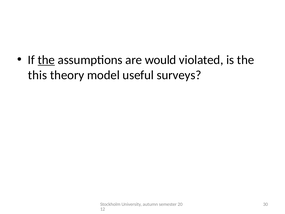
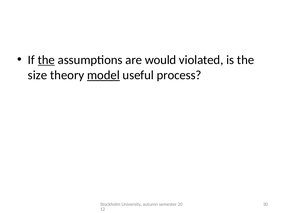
this: this -> size
model underline: none -> present
surveys: surveys -> process
